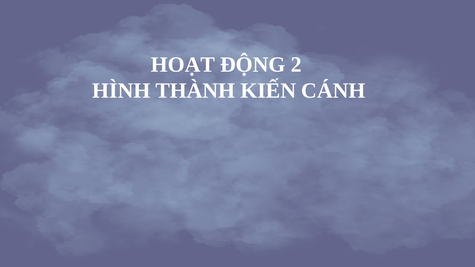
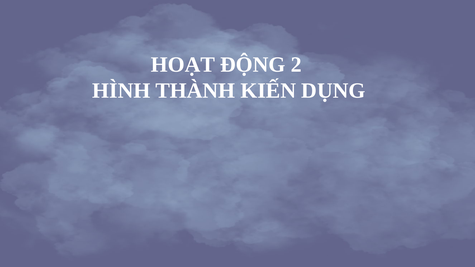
CÁNH: CÁNH -> DỤNG
